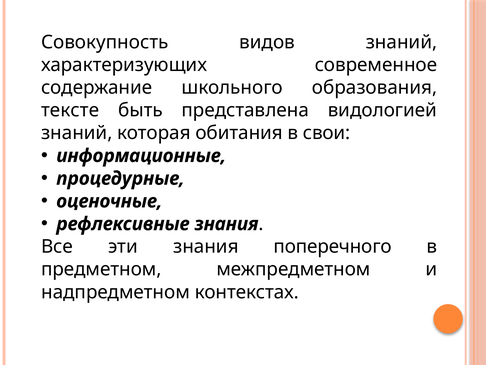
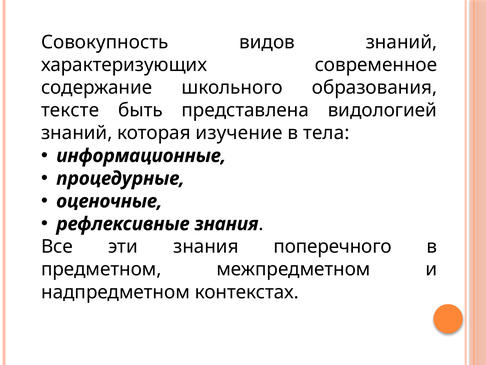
обитания: обитания -> изучение
свои: свои -> тела
